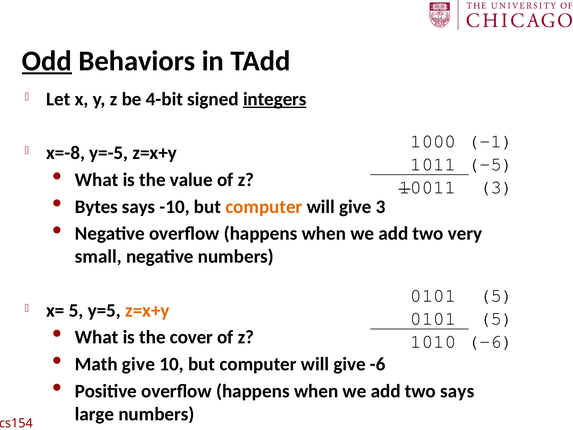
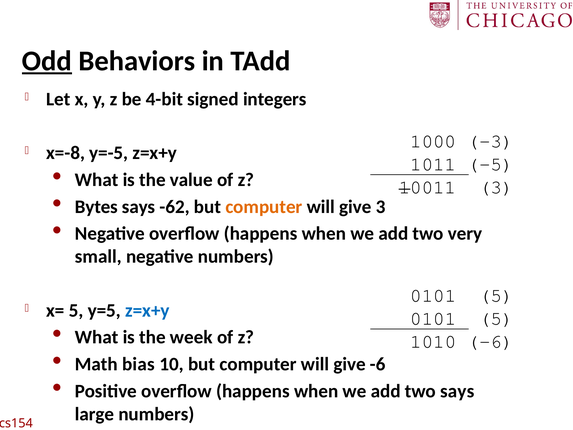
integers underline: present -> none
-1: -1 -> -3
-10: -10 -> -62
z=x+y at (147, 310) colour: orange -> blue
cover: cover -> week
Math give: give -> bias
